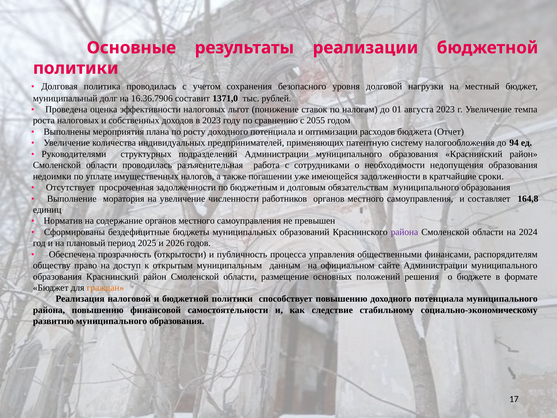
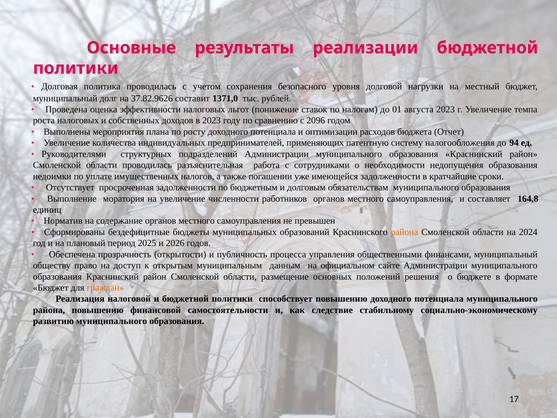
16.36.7906: 16.36.7906 -> 37.82.9626
2055: 2055 -> 2096
района at (404, 232) colour: purple -> orange
финансами распорядителям: распорядителям -> муниципальный
